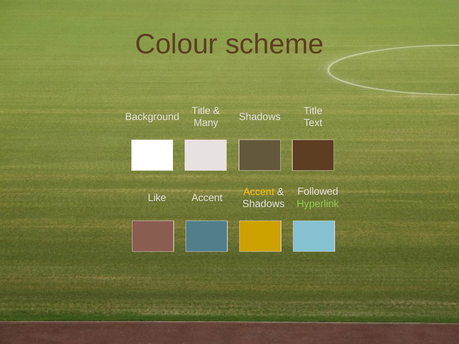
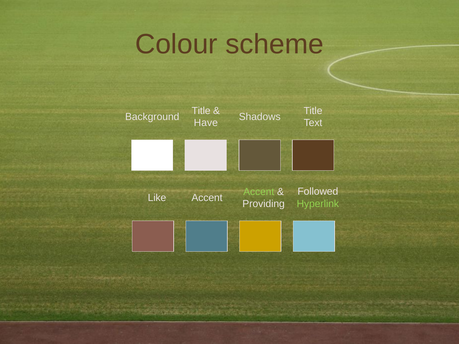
Many: Many -> Have
Accent at (259, 192) colour: yellow -> light green
Shadows at (264, 204): Shadows -> Providing
